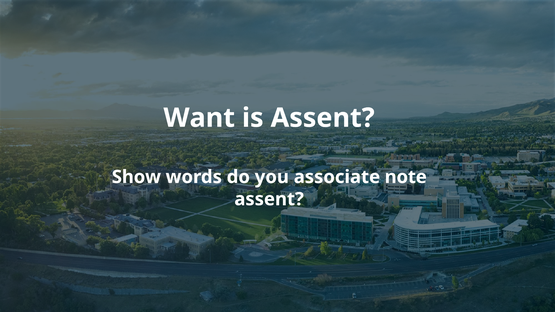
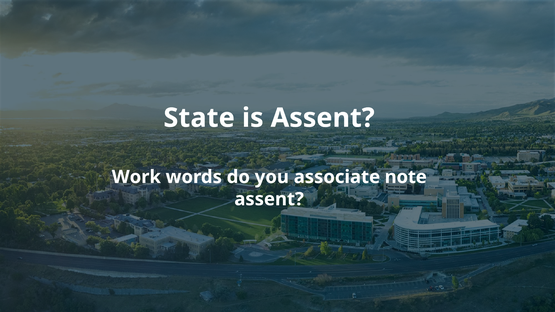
Want: Want -> State
Show: Show -> Work
